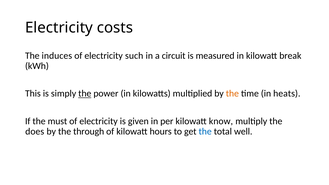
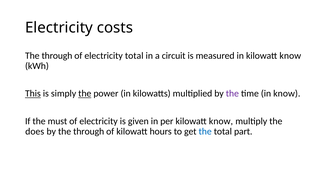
induces at (57, 56): induces -> through
electricity such: such -> total
in kilowatt break: break -> know
This underline: none -> present
the at (232, 94) colour: orange -> purple
in heats: heats -> know
well: well -> part
